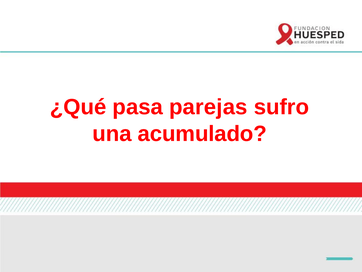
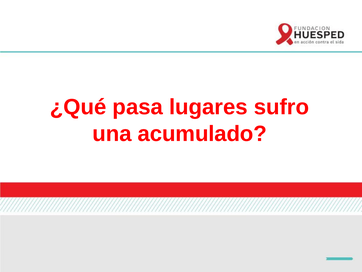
parejas: parejas -> lugares
